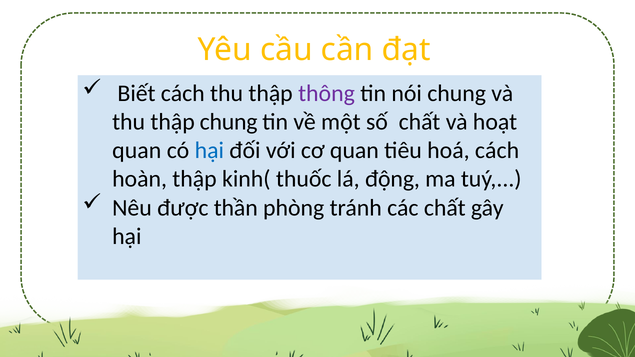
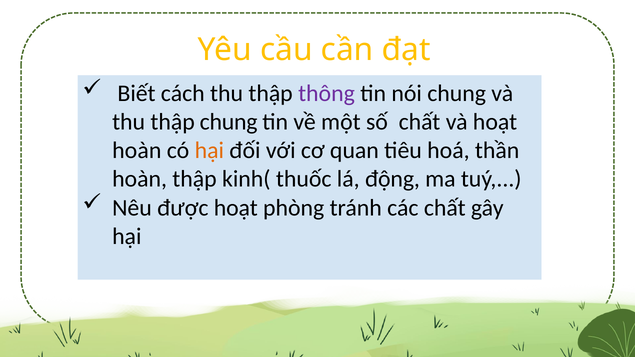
quan at (137, 151): quan -> hoàn
hại at (209, 151) colour: blue -> orange
hoá cách: cách -> thần
được thần: thần -> hoạt
